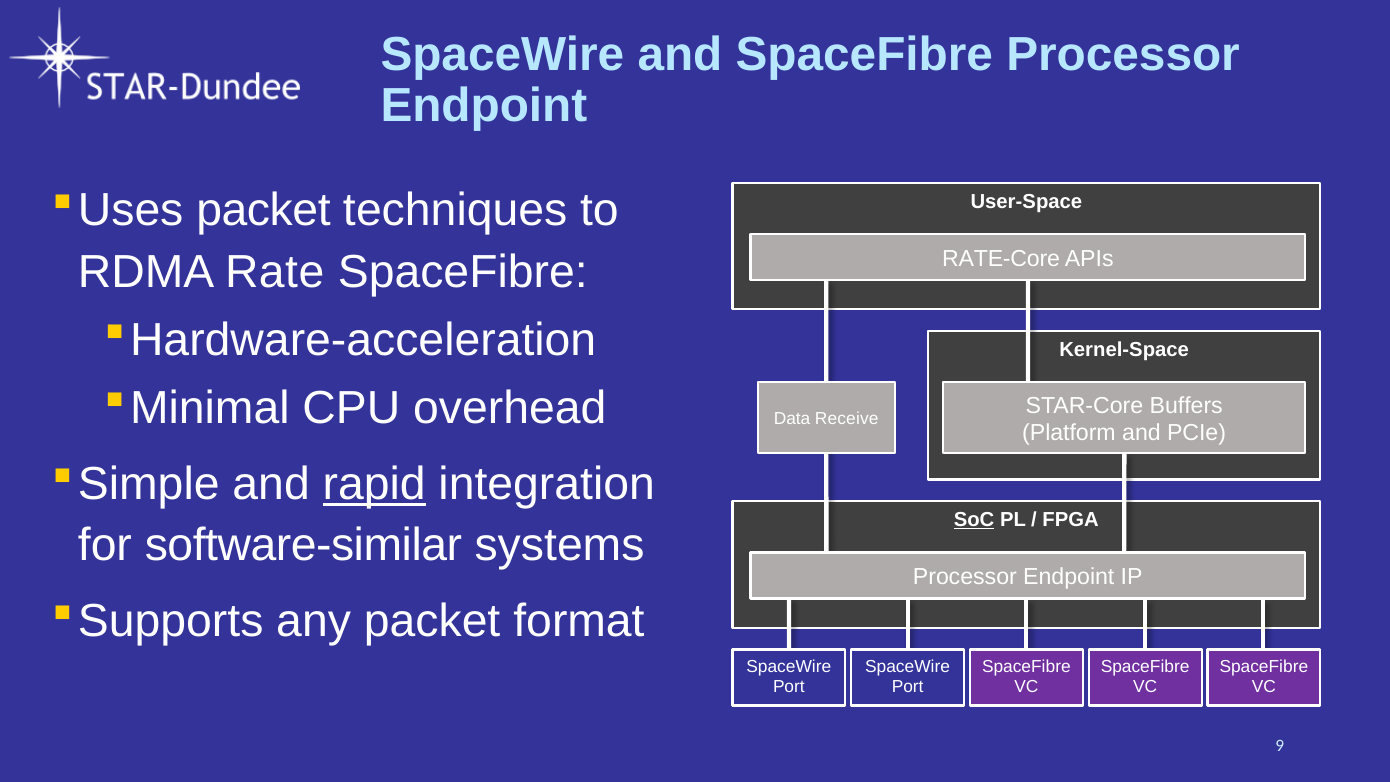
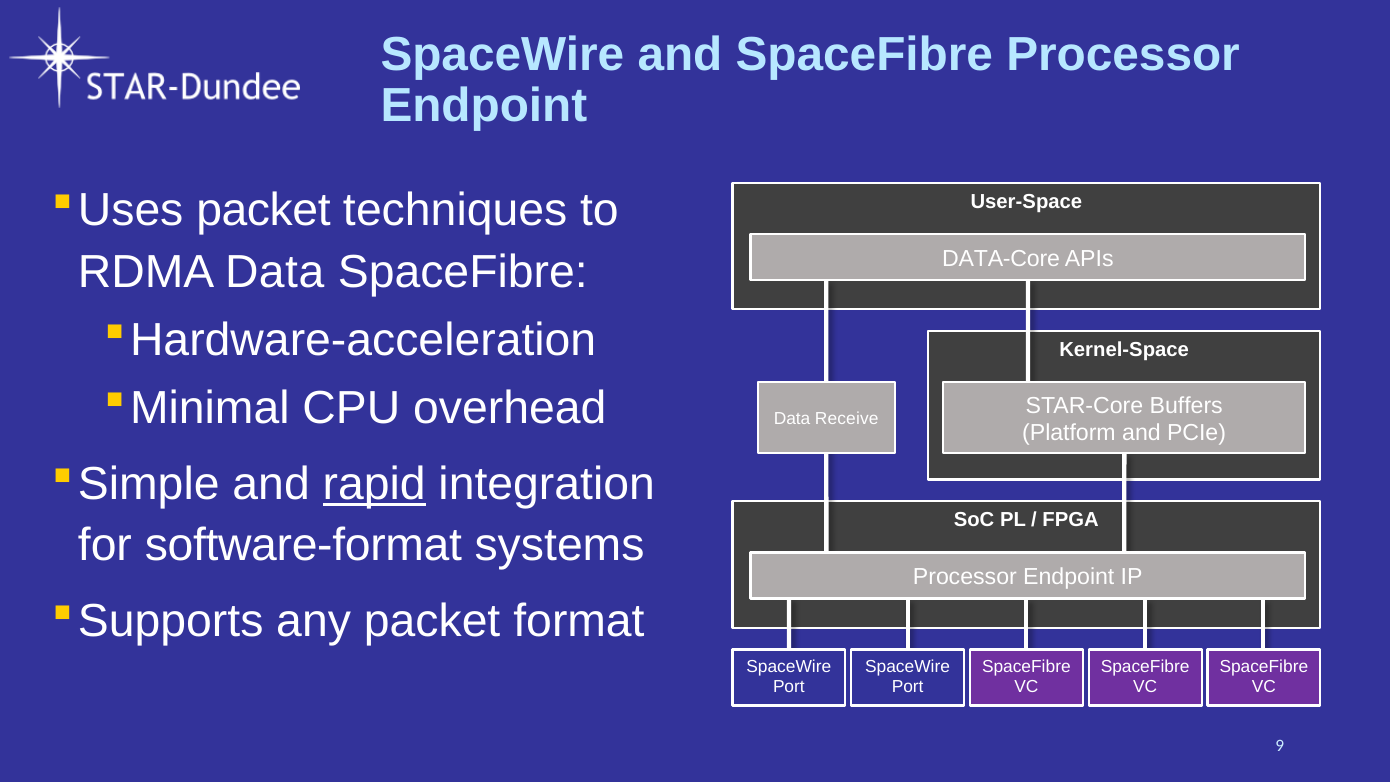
RATE-Core: RATE-Core -> DATA-Core
RDMA Rate: Rate -> Data
SoC underline: present -> none
software-similar: software-similar -> software-format
